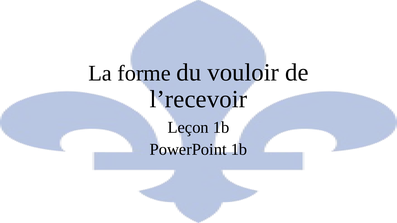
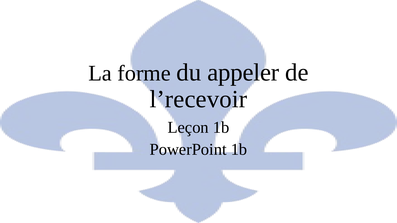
vouloir: vouloir -> appeler
